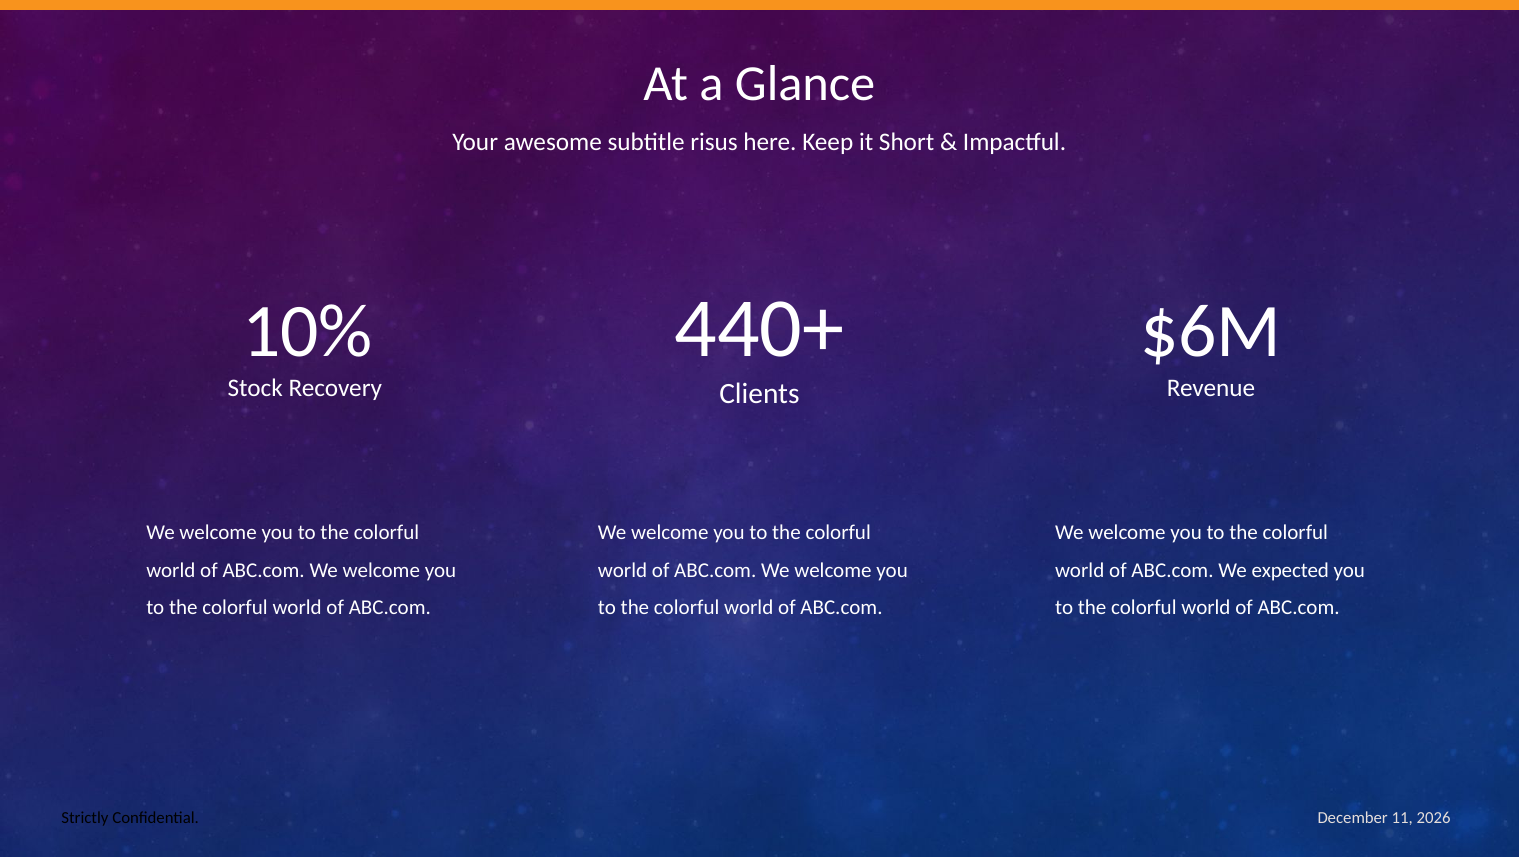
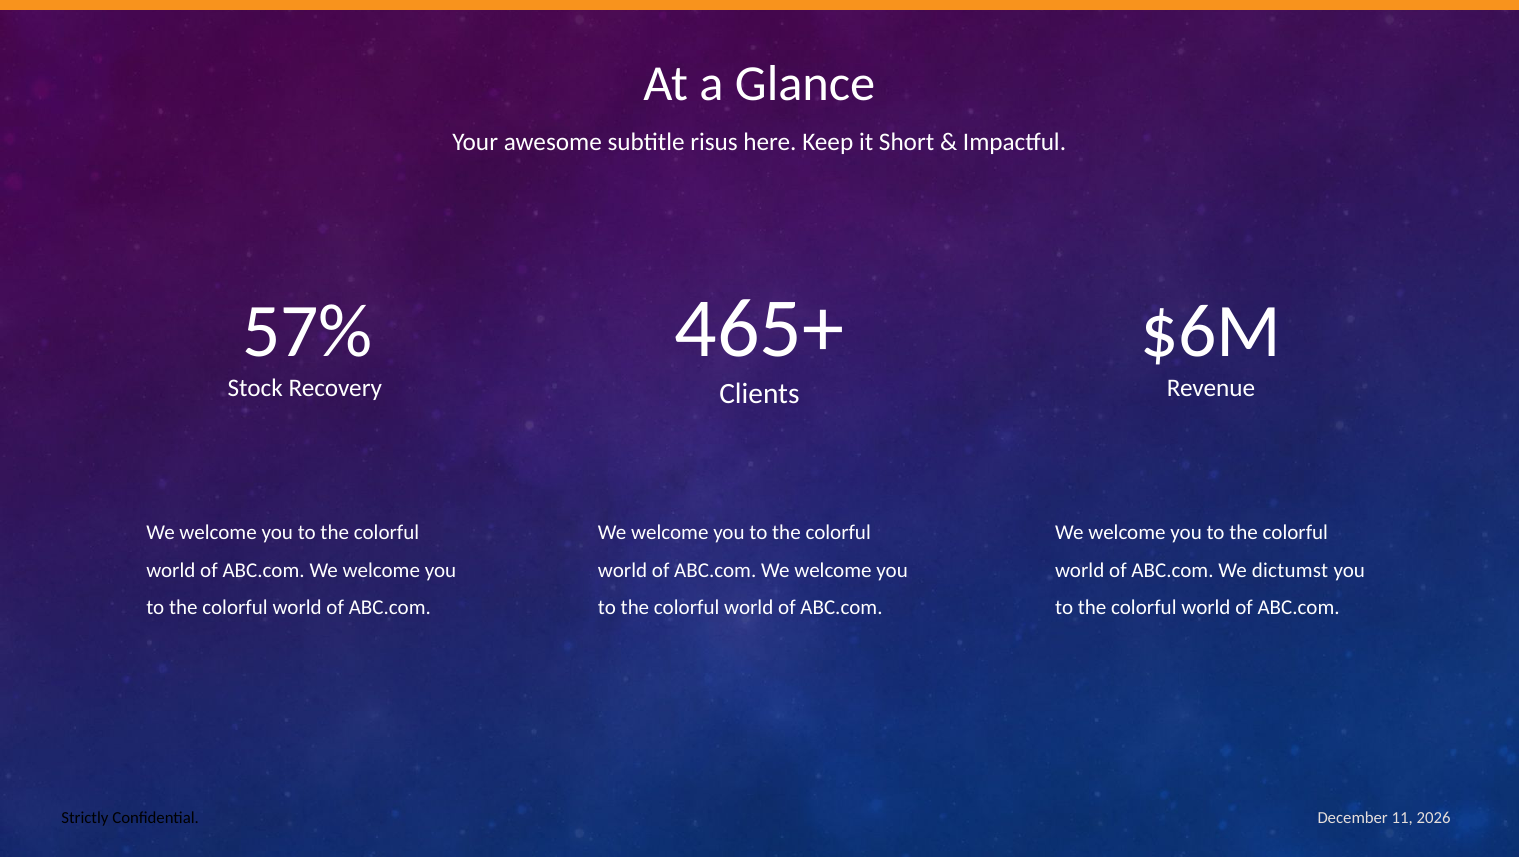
440+: 440+ -> 465+
10%: 10% -> 57%
expected: expected -> dictumst
